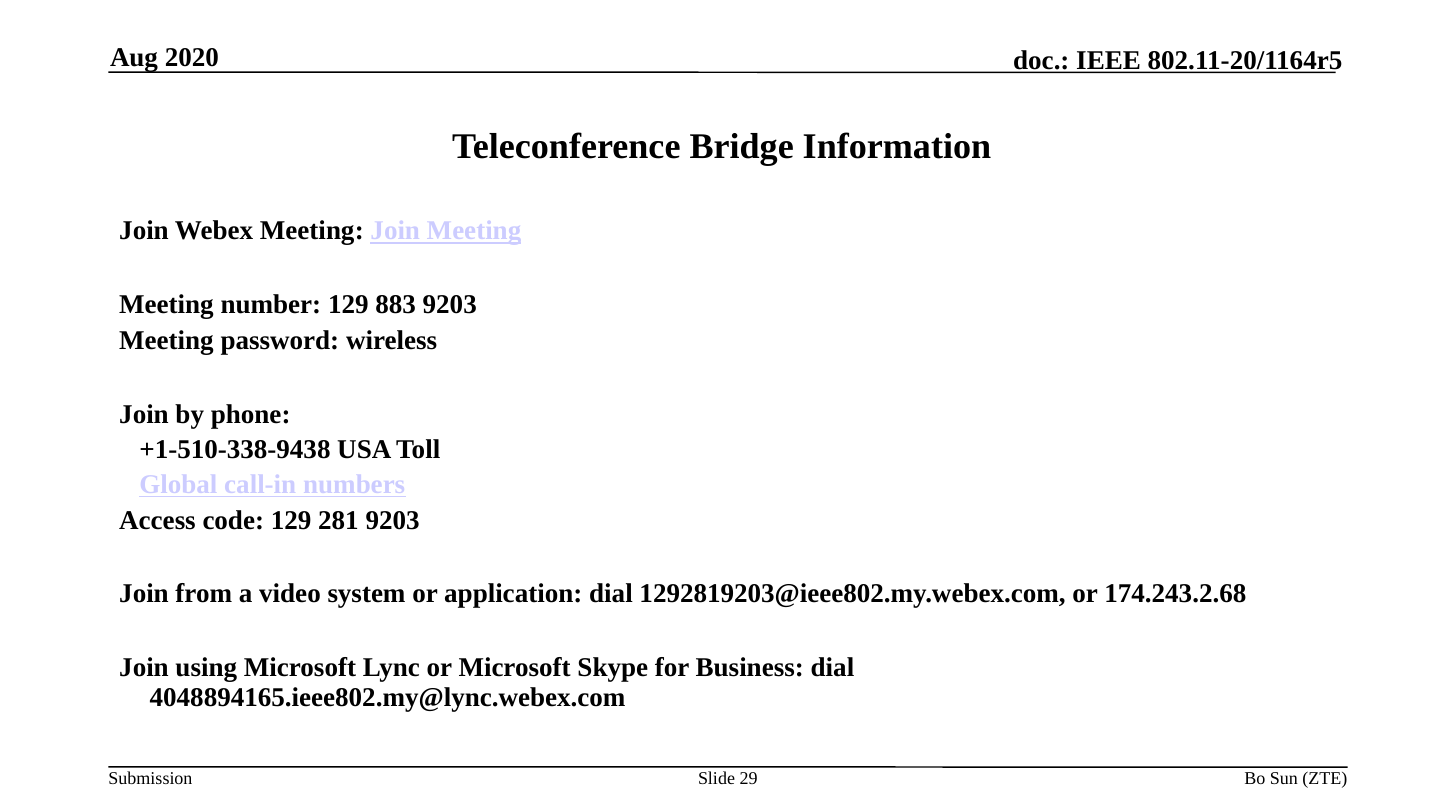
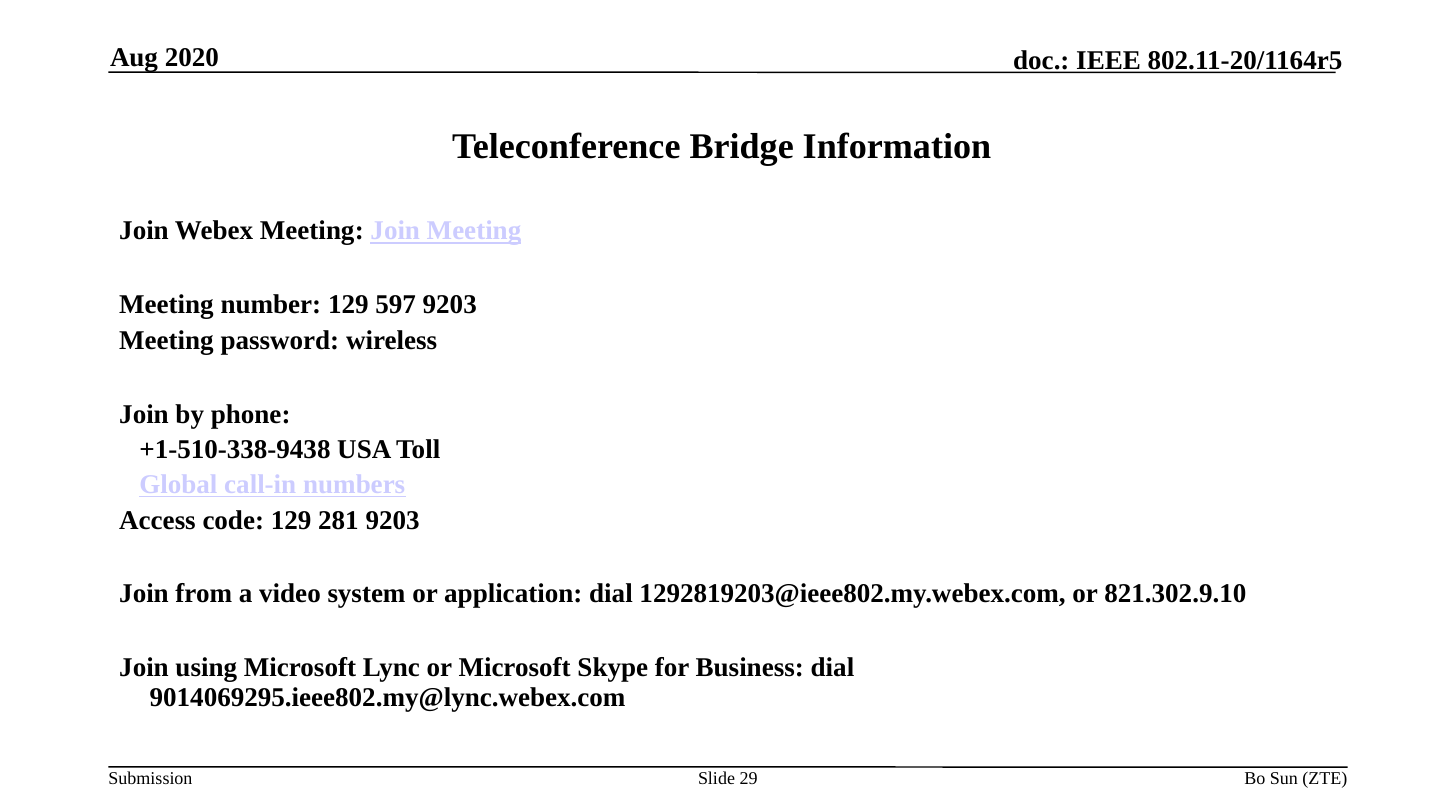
883: 883 -> 597
174.243.2.68: 174.243.2.68 -> 821.302.9.10
4048894165.ieee802.my@lync.webex.com: 4048894165.ieee802.my@lync.webex.com -> 9014069295.ieee802.my@lync.webex.com
